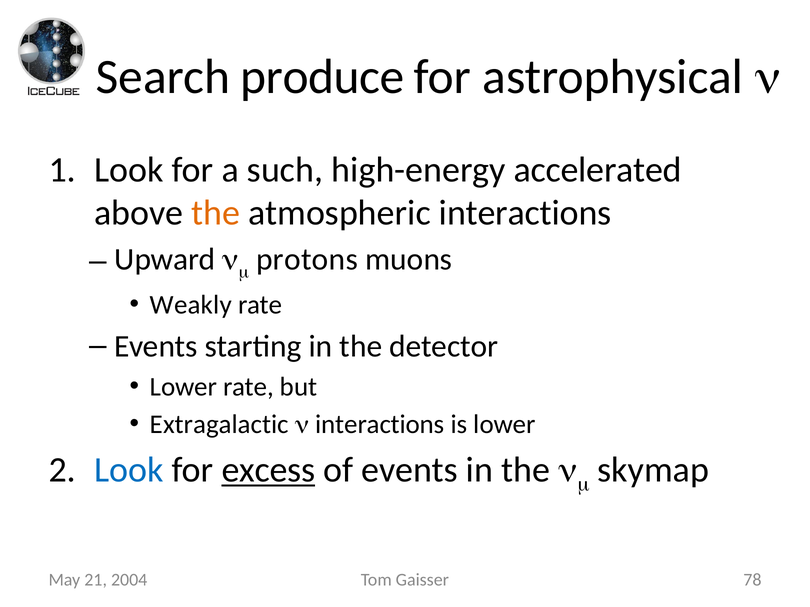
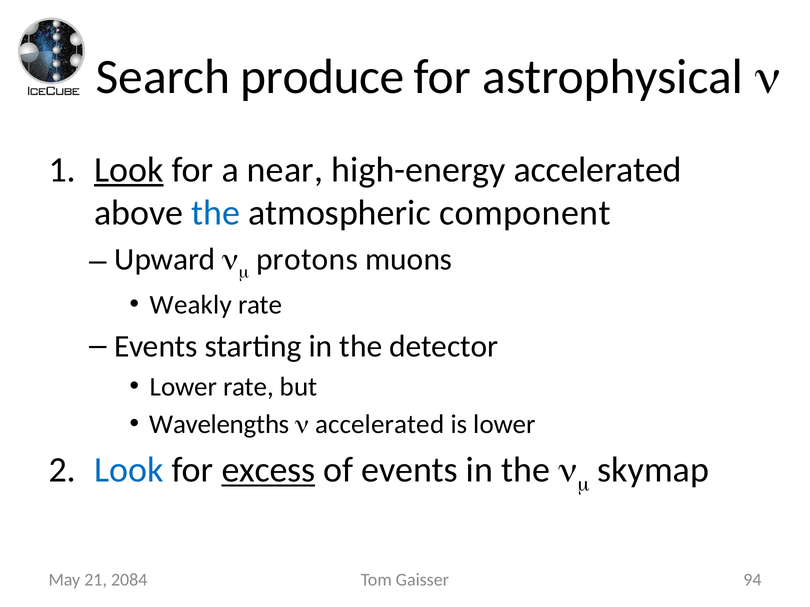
Look at (129, 170) underline: none -> present
such: such -> near
the at (216, 213) colour: orange -> blue
atmospheric interactions: interactions -> component
Extragalactic: Extragalactic -> Wavelengths
n interactions: interactions -> accelerated
78: 78 -> 94
2004: 2004 -> 2084
